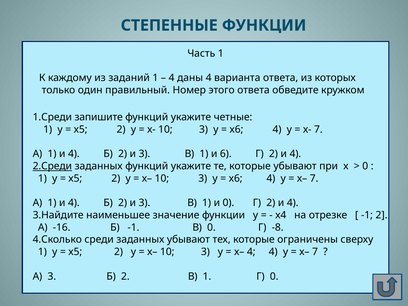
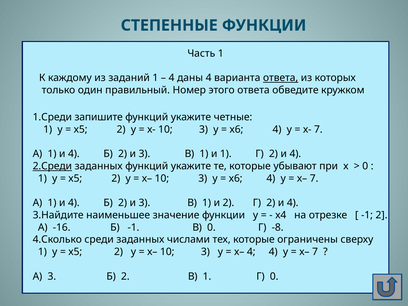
ответа at (281, 78) underline: none -> present
и 6: 6 -> 1
и 0: 0 -> 2
заданных убывают: убывают -> числами
